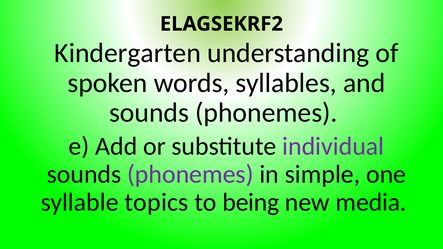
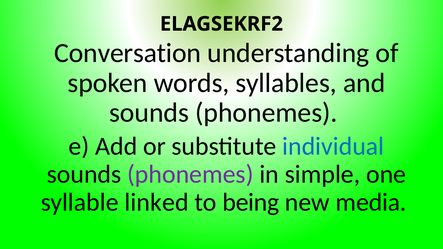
Kindergarten: Kindergarten -> Conversation
individual colour: purple -> blue
topics: topics -> linked
